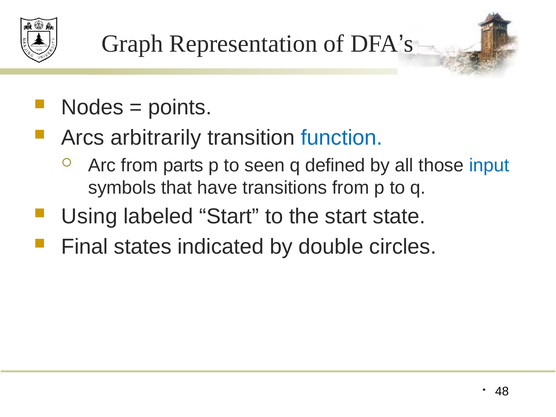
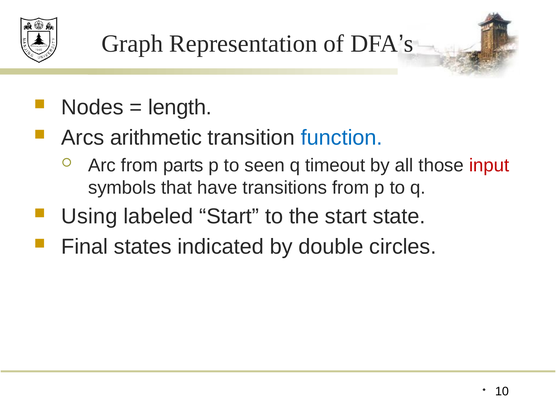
points: points -> length
arbitrarily: arbitrarily -> arithmetic
defined: defined -> timeout
input colour: blue -> red
48: 48 -> 10
